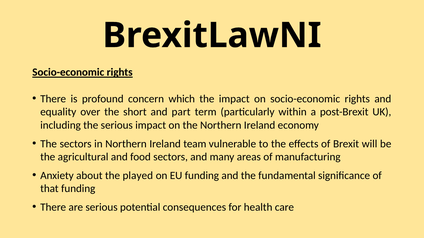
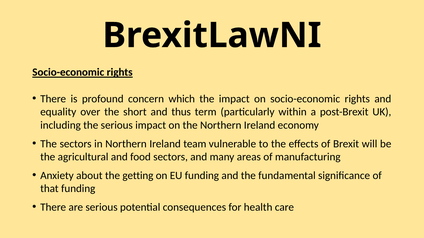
part: part -> thus
played: played -> getting
